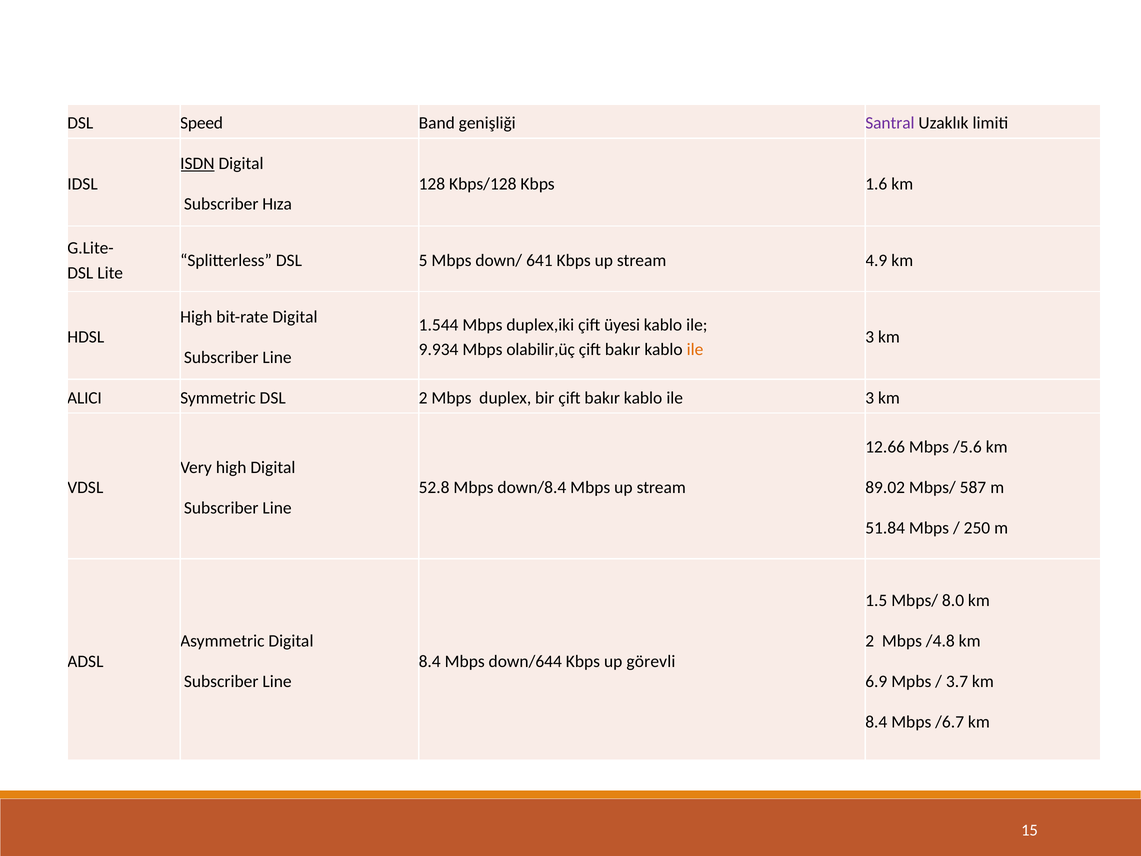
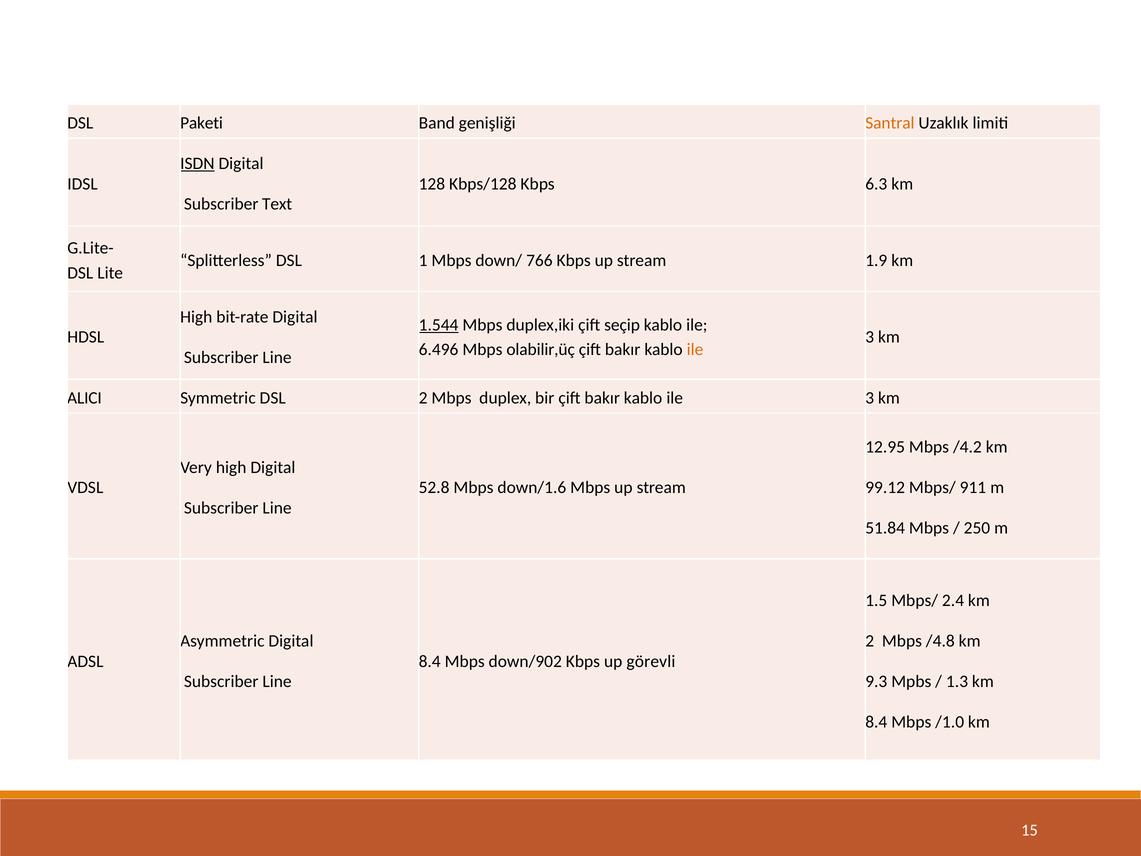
Speed: Speed -> Paketi
Santral colour: purple -> orange
1.6: 1.6 -> 6.3
Hıza: Hıza -> Text
5: 5 -> 1
641: 641 -> 766
4.9: 4.9 -> 1.9
1.544 underline: none -> present
üyesi: üyesi -> seçip
9.934: 9.934 -> 6.496
12.66: 12.66 -> 12.95
/5.6: /5.6 -> /4.2
down/8.4: down/8.4 -> down/1.6
89.02: 89.02 -> 99.12
587: 587 -> 911
8.0: 8.0 -> 2.4
down/644: down/644 -> down/902
6.9: 6.9 -> 9.3
3.7: 3.7 -> 1.3
/6.7: /6.7 -> /1.0
